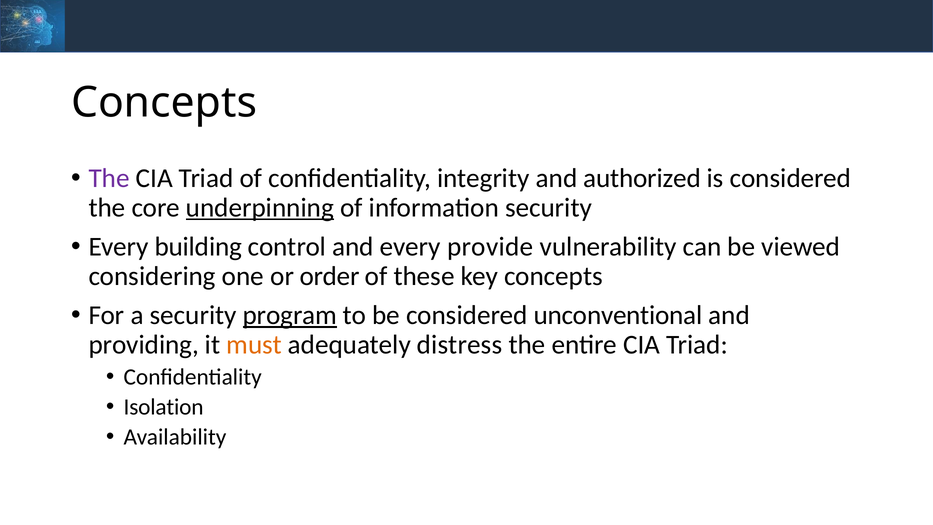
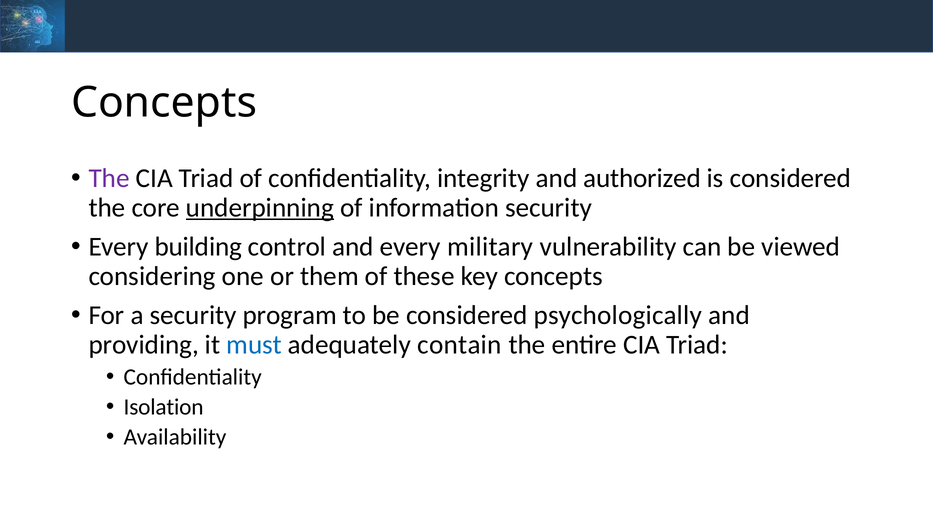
provide: provide -> military
order: order -> them
program underline: present -> none
unconventional: unconventional -> psychologically
must colour: orange -> blue
distress: distress -> contain
